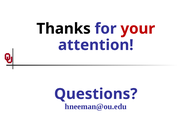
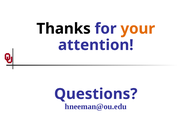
your colour: red -> orange
